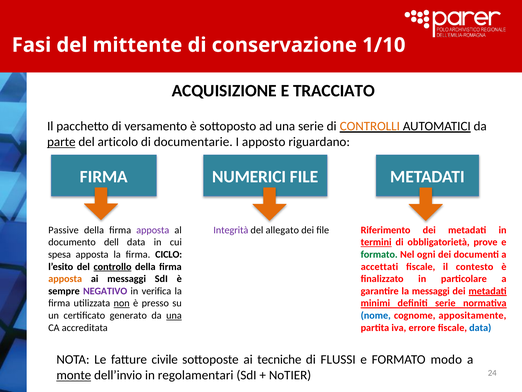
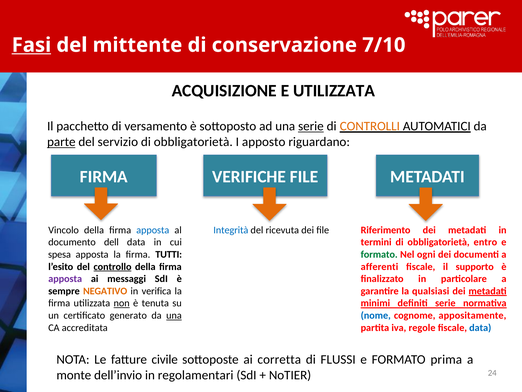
Fasi underline: none -> present
1/10: 1/10 -> 7/10
E TRACCIATO: TRACCIATO -> UTILIZZATA
serie at (311, 126) underline: none -> present
articolo: articolo -> servizio
documentarie at (193, 142): documentarie -> obbligatorietà
NUMERICI: NUMERICI -> VERIFICHE
Passive: Passive -> Vincolo
apposta at (153, 230) colour: purple -> blue
Integrità colour: purple -> blue
allegato: allegato -> ricevuta
termini underline: present -> none
prove: prove -> entro
CICLO: CICLO -> TUTTI
accettati: accettati -> afferenti
contesto: contesto -> supporto
apposta at (65, 279) colour: orange -> purple
NEGATIVO colour: purple -> orange
la messaggi: messaggi -> qualsiasi
presso: presso -> tenuta
errore: errore -> regole
tecniche: tecniche -> corretta
modo: modo -> prima
monte underline: present -> none
